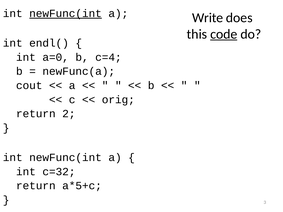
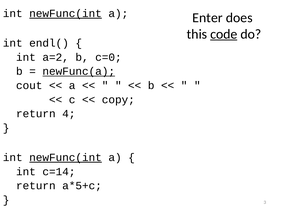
Write: Write -> Enter
a=0: a=0 -> a=2
c=4: c=4 -> c=0
newFunc(a underline: none -> present
orig: orig -> copy
2: 2 -> 4
newFunc(int at (66, 158) underline: none -> present
c=32: c=32 -> c=14
